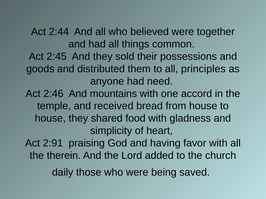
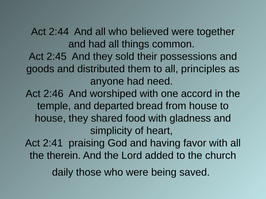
mountains: mountains -> worshiped
received: received -> departed
2:91: 2:91 -> 2:41
